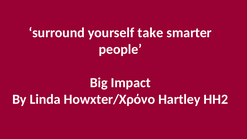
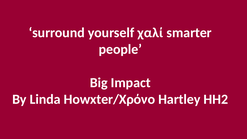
take: take -> χαλί
